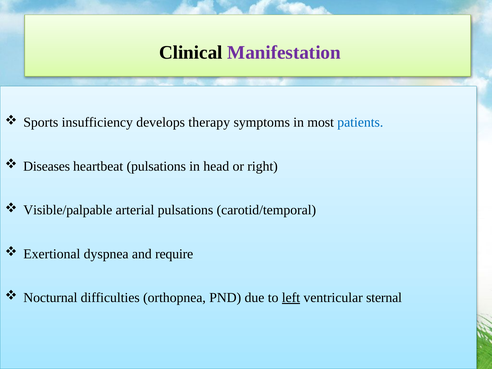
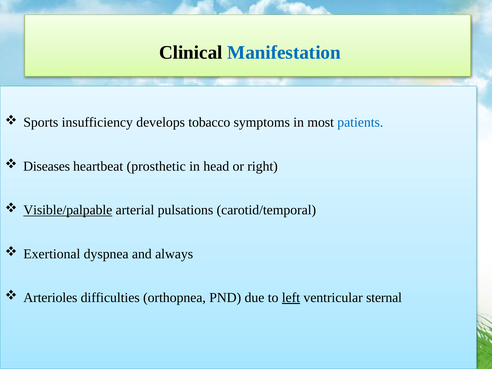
Manifestation colour: purple -> blue
therapy: therapy -> tobacco
heartbeat pulsations: pulsations -> prosthetic
Visible/palpable underline: none -> present
require: require -> always
Nocturnal: Nocturnal -> Arterioles
